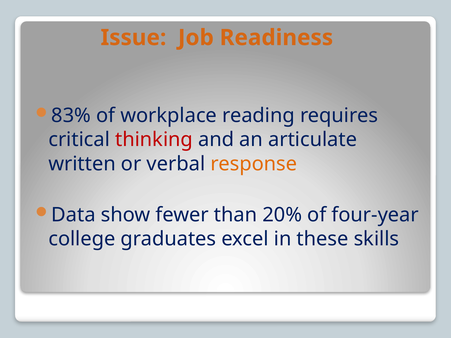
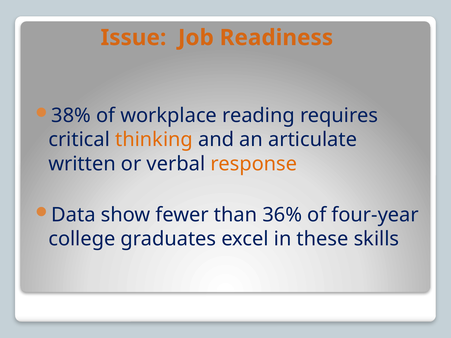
83%: 83% -> 38%
thinking colour: red -> orange
20%: 20% -> 36%
